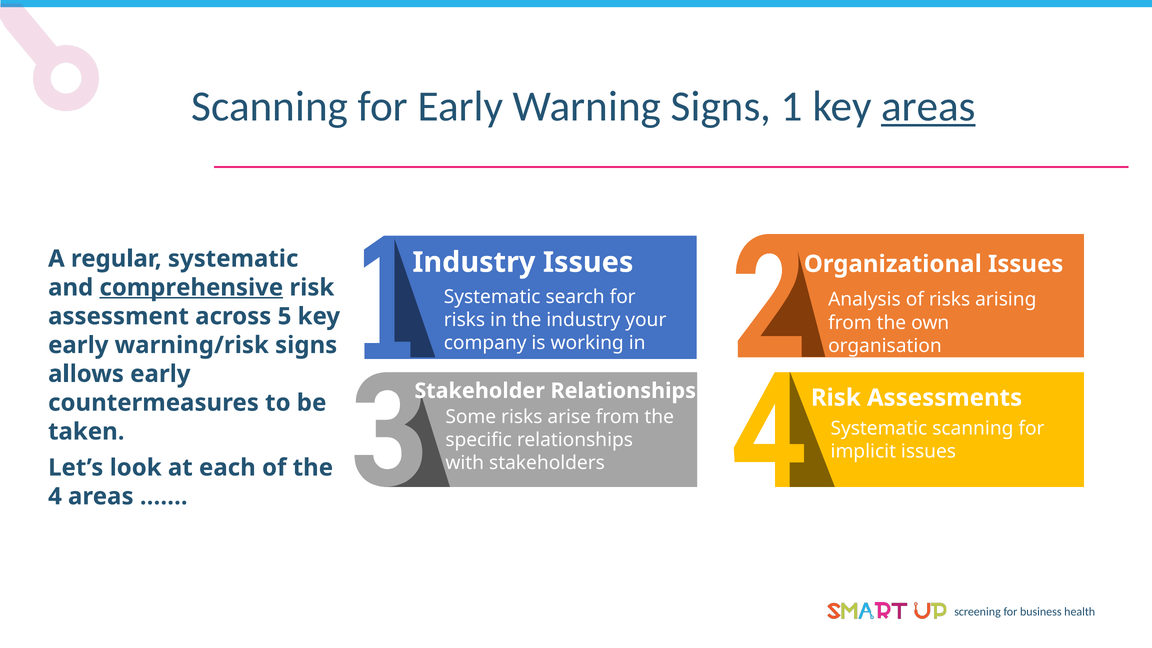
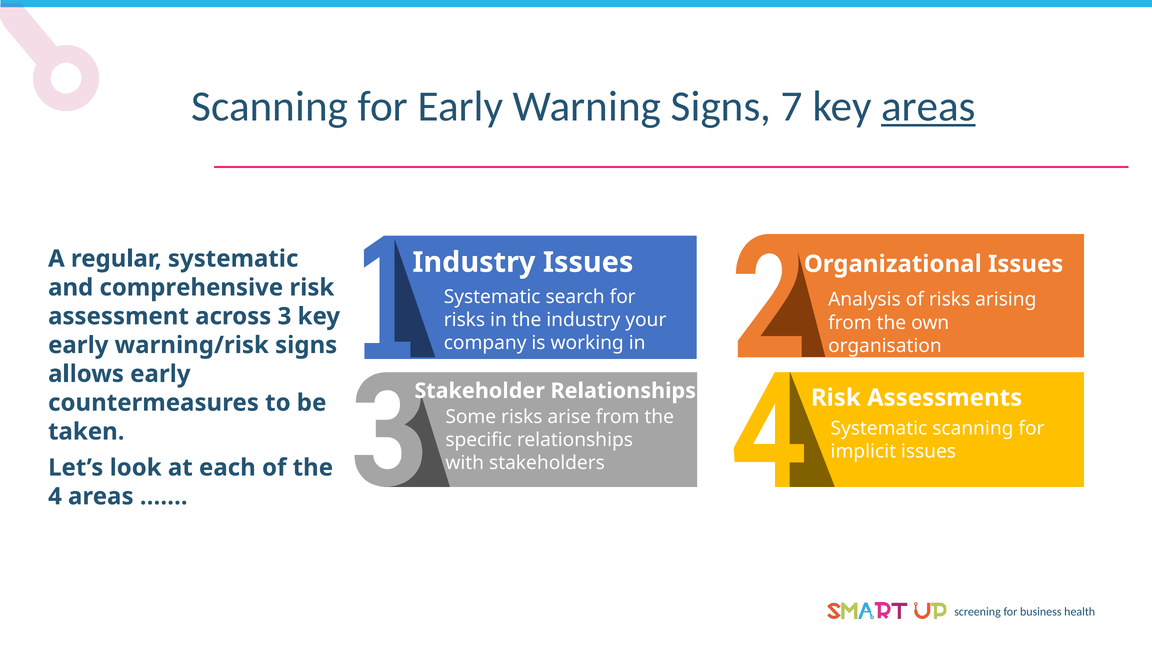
1: 1 -> 7
comprehensive underline: present -> none
5: 5 -> 3
